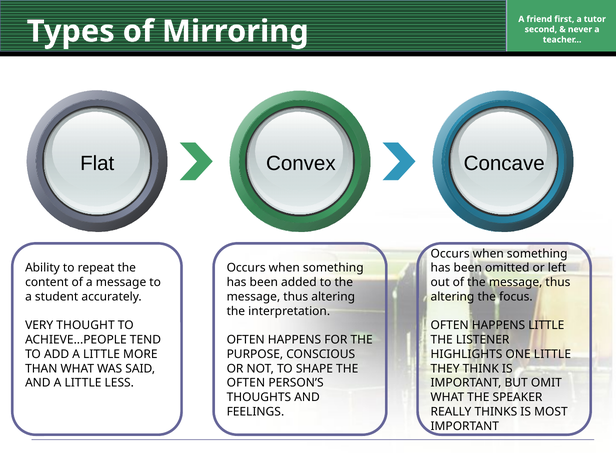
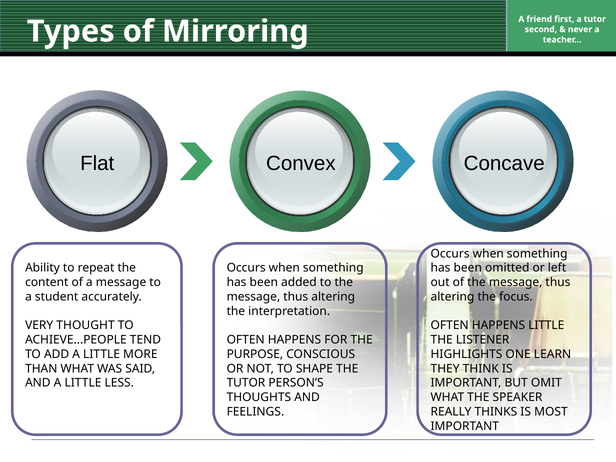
ONE LITTLE: LITTLE -> LEARN
OFTEN at (246, 383): OFTEN -> TUTOR
